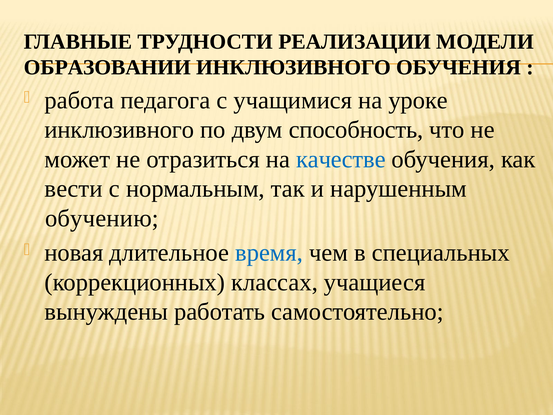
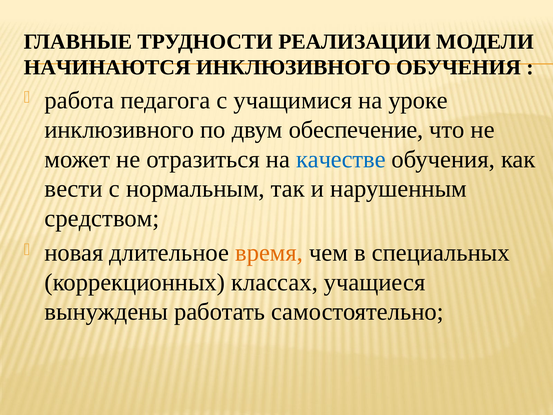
ОБРАЗОВАНИИ: ОБРАЗОВАНИИ -> НАЧИНАЮТСЯ
способность: способность -> обеспечение
обучению: обучению -> средством
время colour: blue -> orange
